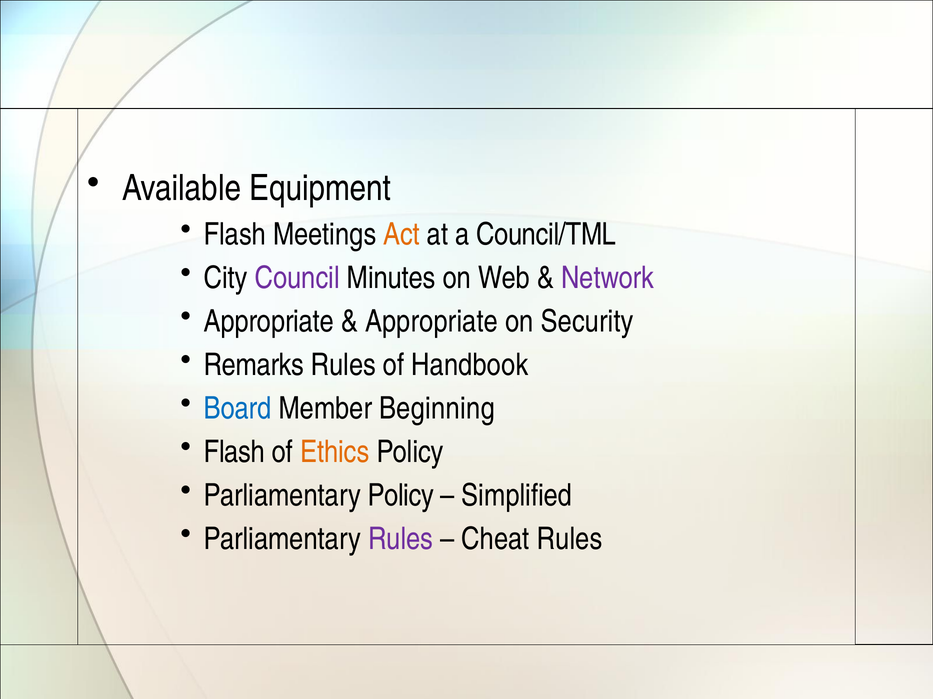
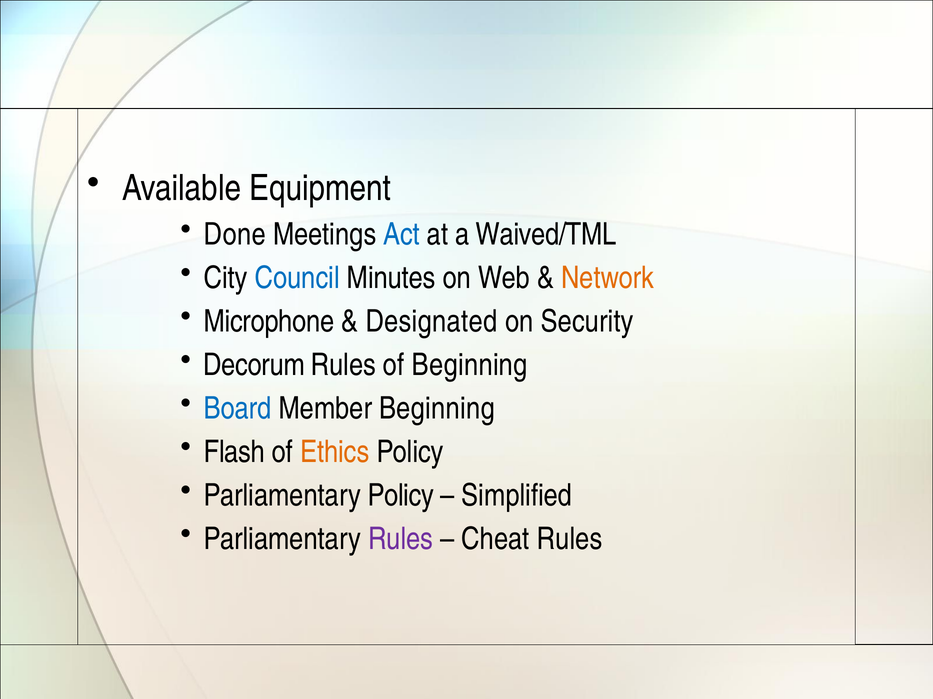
Flash at (235, 235): Flash -> Done
Act colour: orange -> blue
Council/TML: Council/TML -> Waived/TML
Council colour: purple -> blue
Network colour: purple -> orange
Appropriate at (269, 322): Appropriate -> Microphone
Appropriate at (432, 322): Appropriate -> Designated
Remarks: Remarks -> Decorum
of Handbook: Handbook -> Beginning
